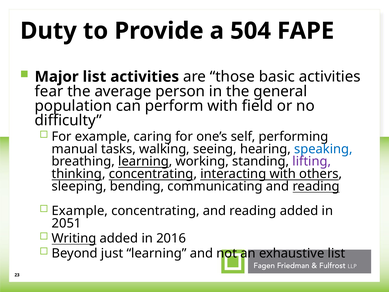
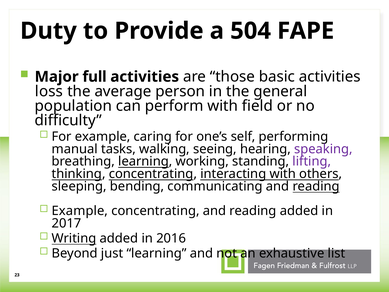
Major list: list -> full
fear: fear -> loss
speaking colour: blue -> purple
2051: 2051 -> 2017
